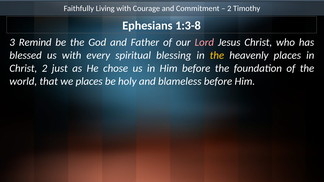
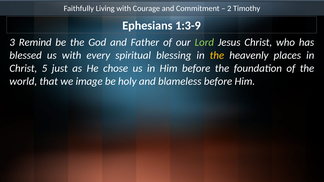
1:3-8: 1:3-8 -> 1:3-9
Lord colour: pink -> light green
Christ 2: 2 -> 5
we places: places -> image
